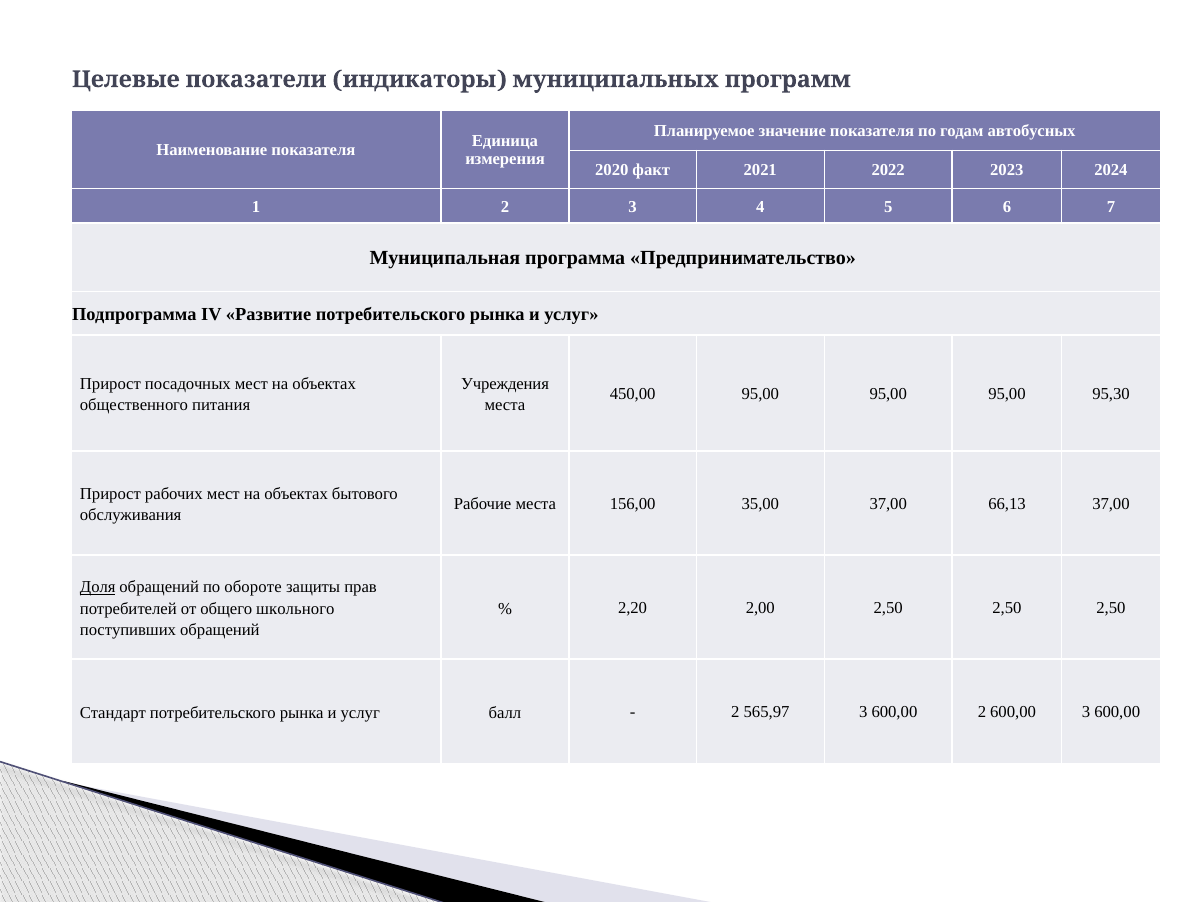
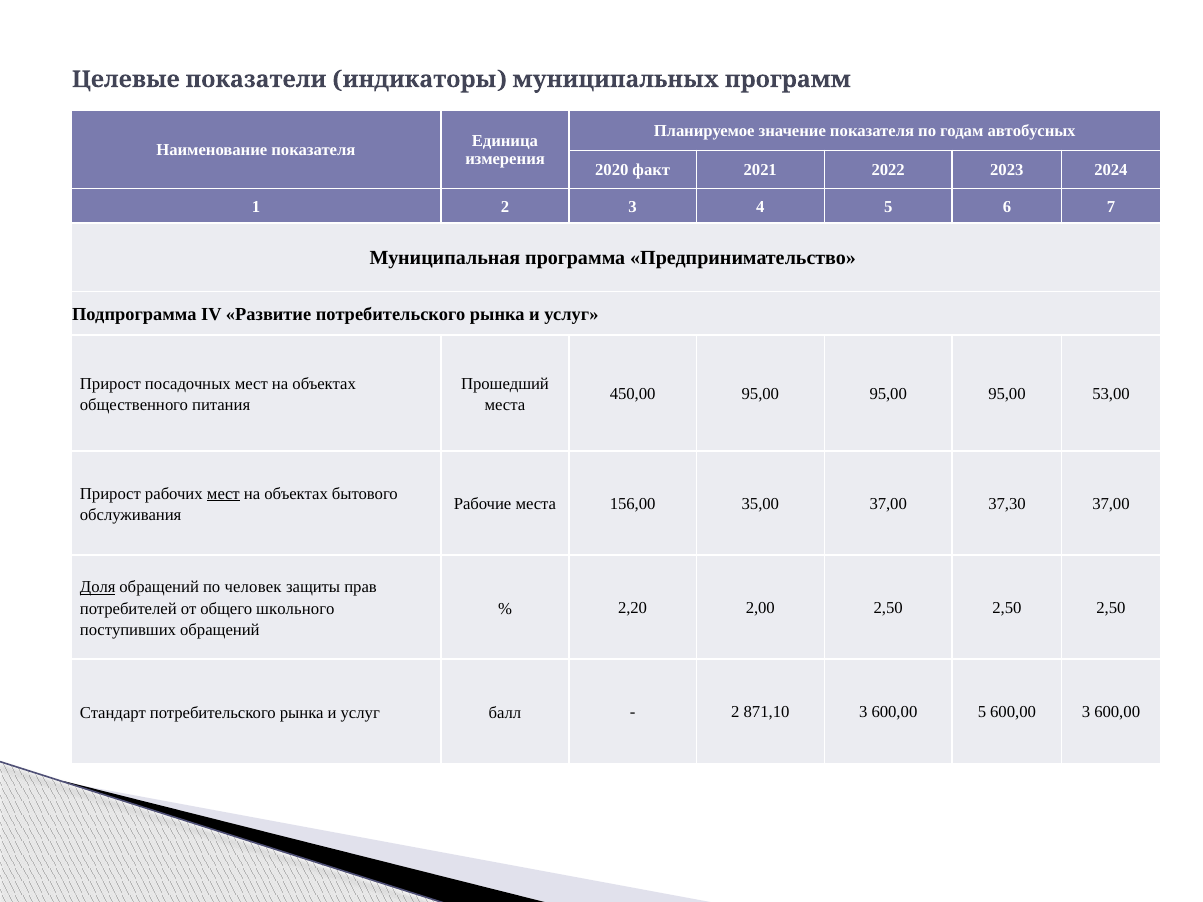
Учреждения: Учреждения -> Прошедший
95,30: 95,30 -> 53,00
мест at (223, 494) underline: none -> present
66,13: 66,13 -> 37,30
обороте: обороте -> человек
565,97: 565,97 -> 871,10
600,00 2: 2 -> 5
